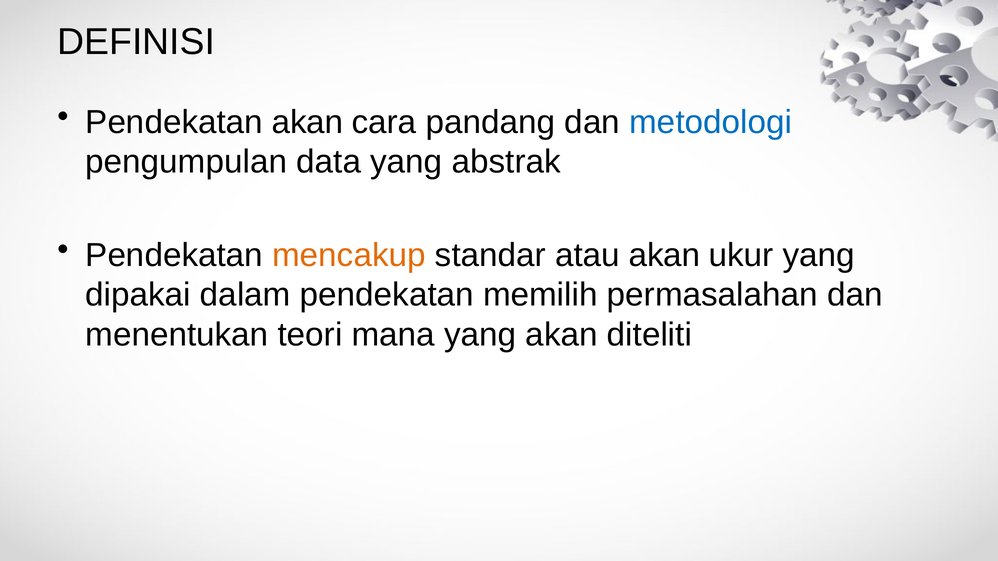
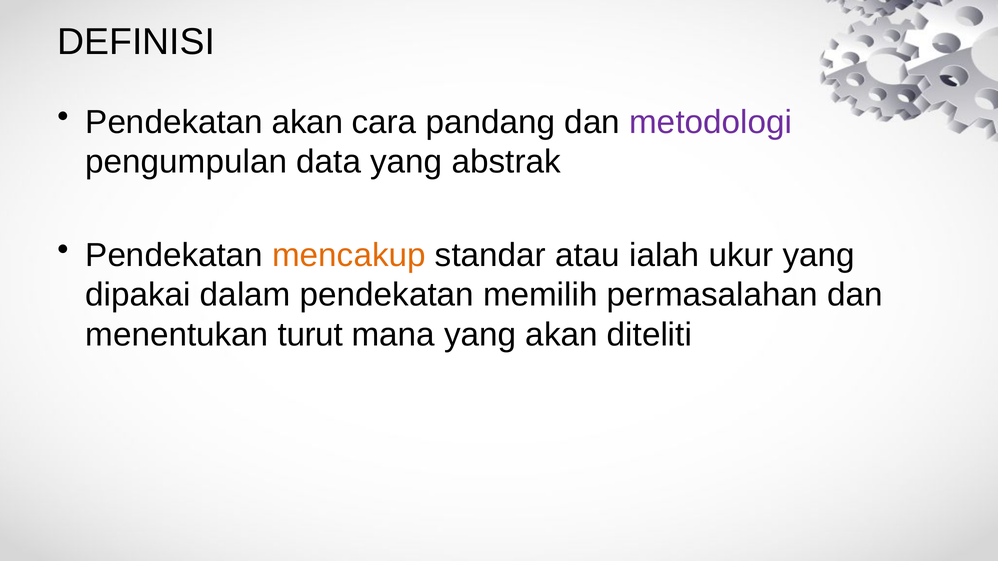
metodologi colour: blue -> purple
atau akan: akan -> ialah
teori: teori -> turut
